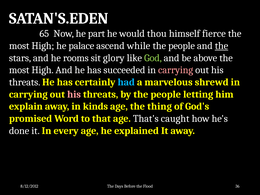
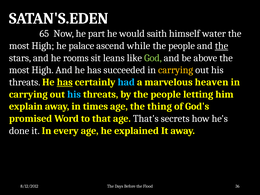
thou: thou -> saith
fierce: fierce -> water
glory: glory -> leans
carrying at (176, 70) colour: pink -> yellow
has at (65, 82) underline: none -> present
shrewd: shrewd -> heaven
his at (74, 94) colour: pink -> light blue
kinds: kinds -> times
caught: caught -> secrets
